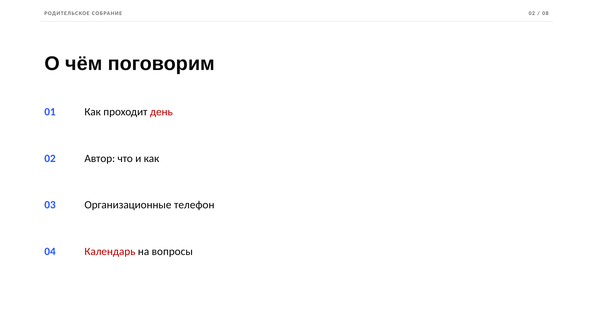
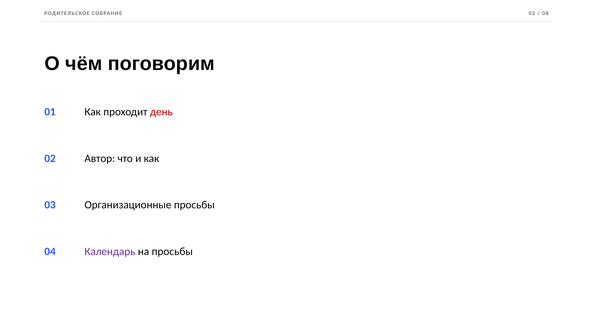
Организационные телефон: телефон -> просьбы
Календарь colour: red -> purple
на вопросы: вопросы -> просьбы
